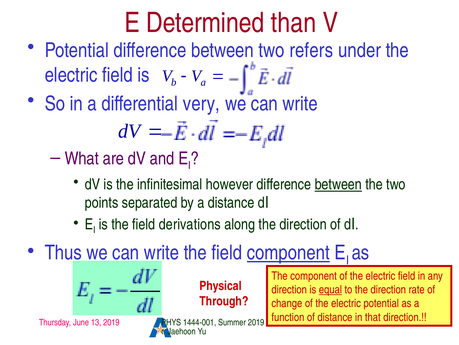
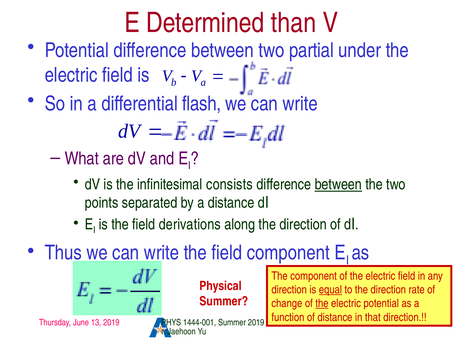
refers: refers -> partial
very: very -> flash
however: however -> consists
component at (288, 252) underline: present -> none
Through at (224, 301): Through -> Summer
the at (322, 303) underline: none -> present
